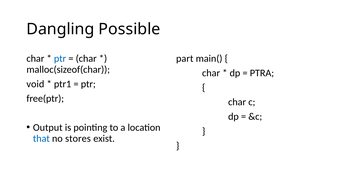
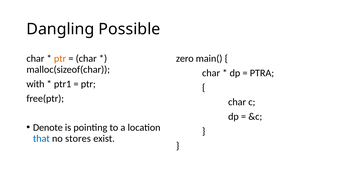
ptr at (60, 59) colour: blue -> orange
part: part -> zero
void: void -> with
Output: Output -> Denote
